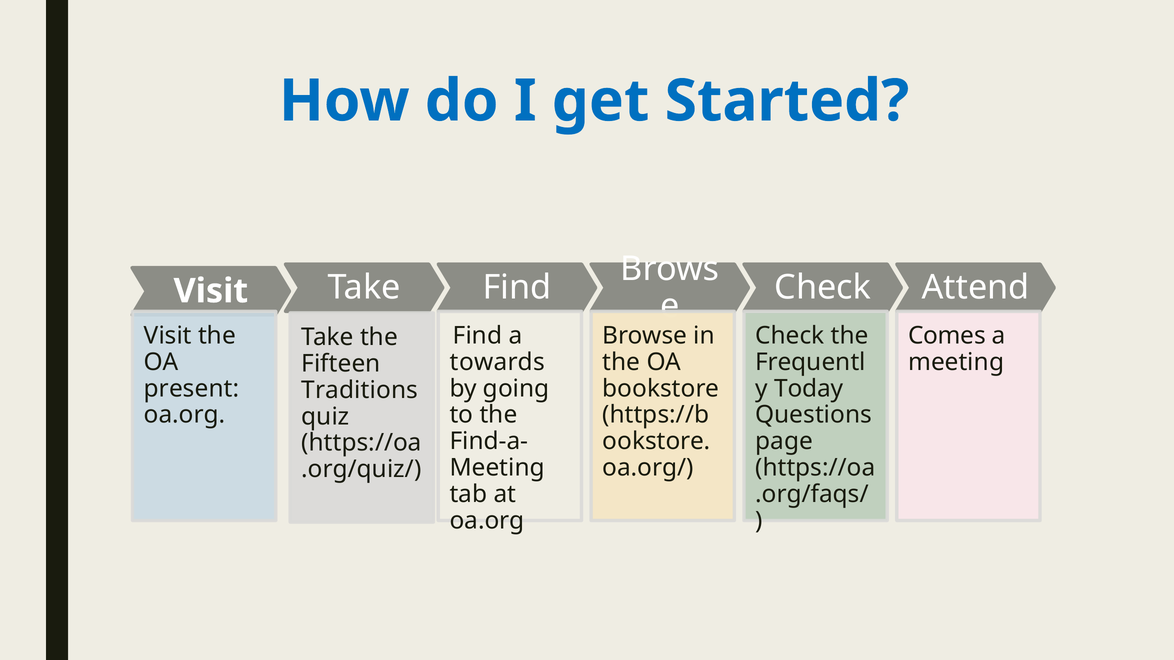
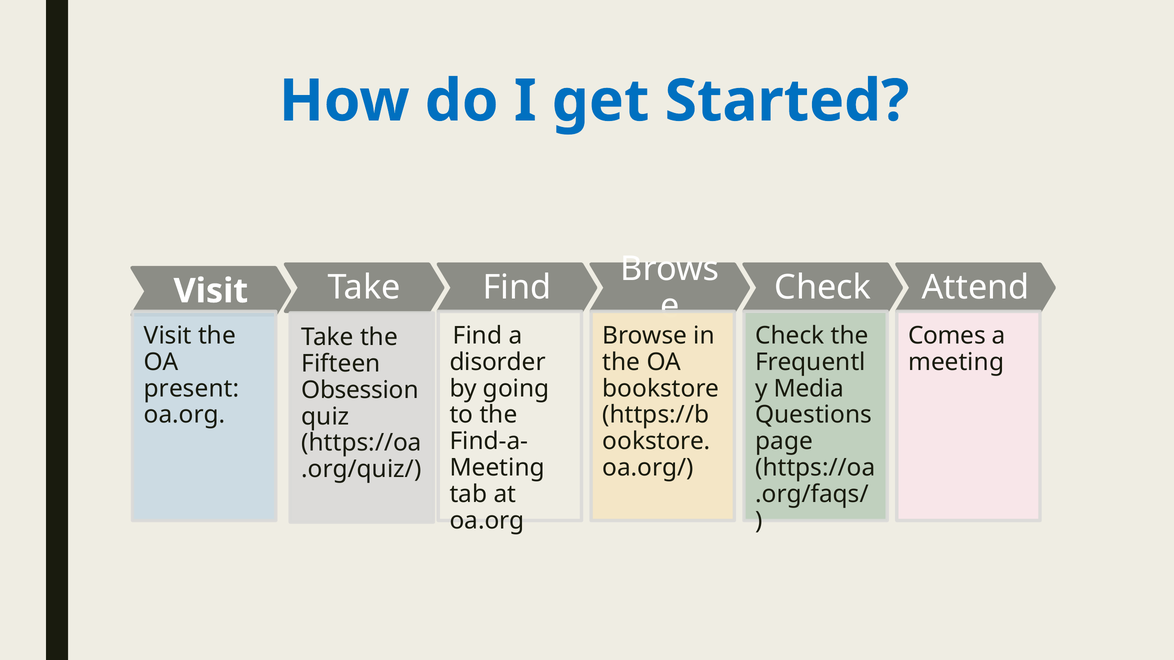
towards: towards -> disorder
Today: Today -> Media
Traditions: Traditions -> Obsession
